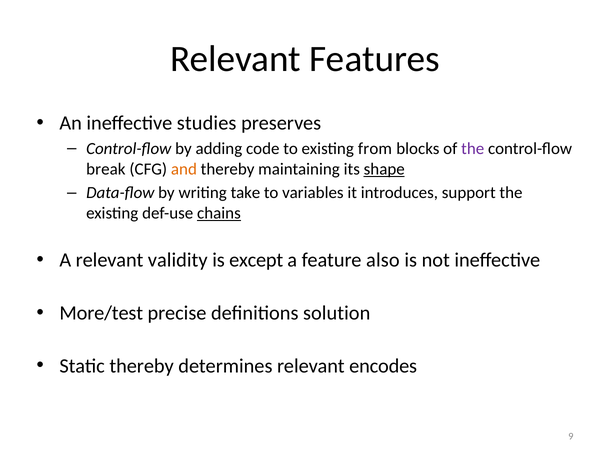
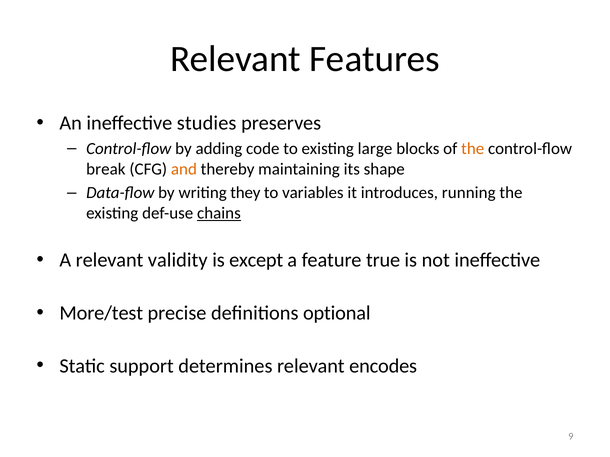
from: from -> large
the at (473, 149) colour: purple -> orange
shape underline: present -> none
take: take -> they
support: support -> running
also: also -> true
solution: solution -> optional
Static thereby: thereby -> support
